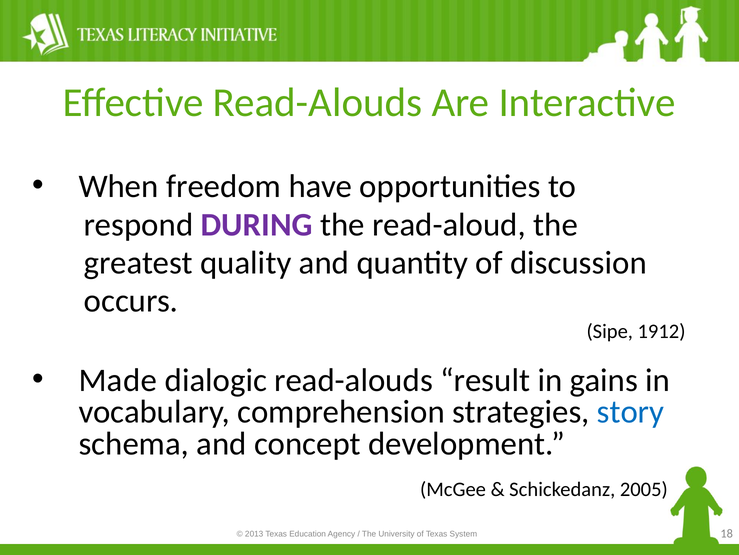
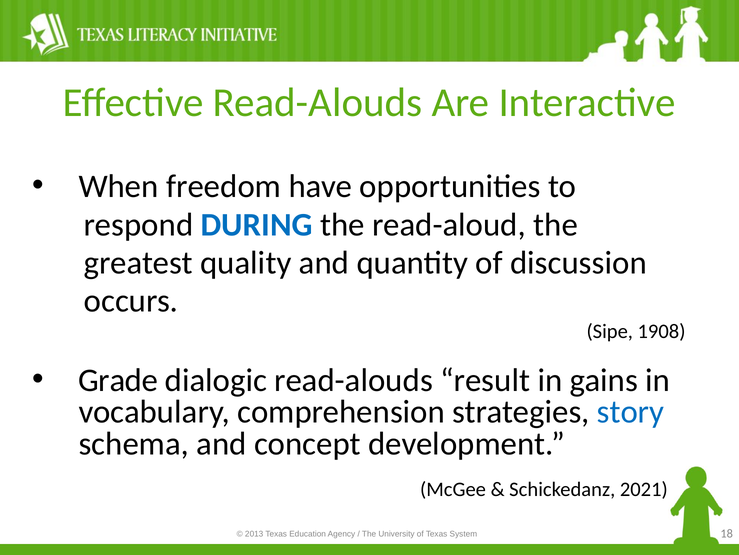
DURING colour: purple -> blue
1912: 1912 -> 1908
Made: Made -> Grade
2005: 2005 -> 2021
